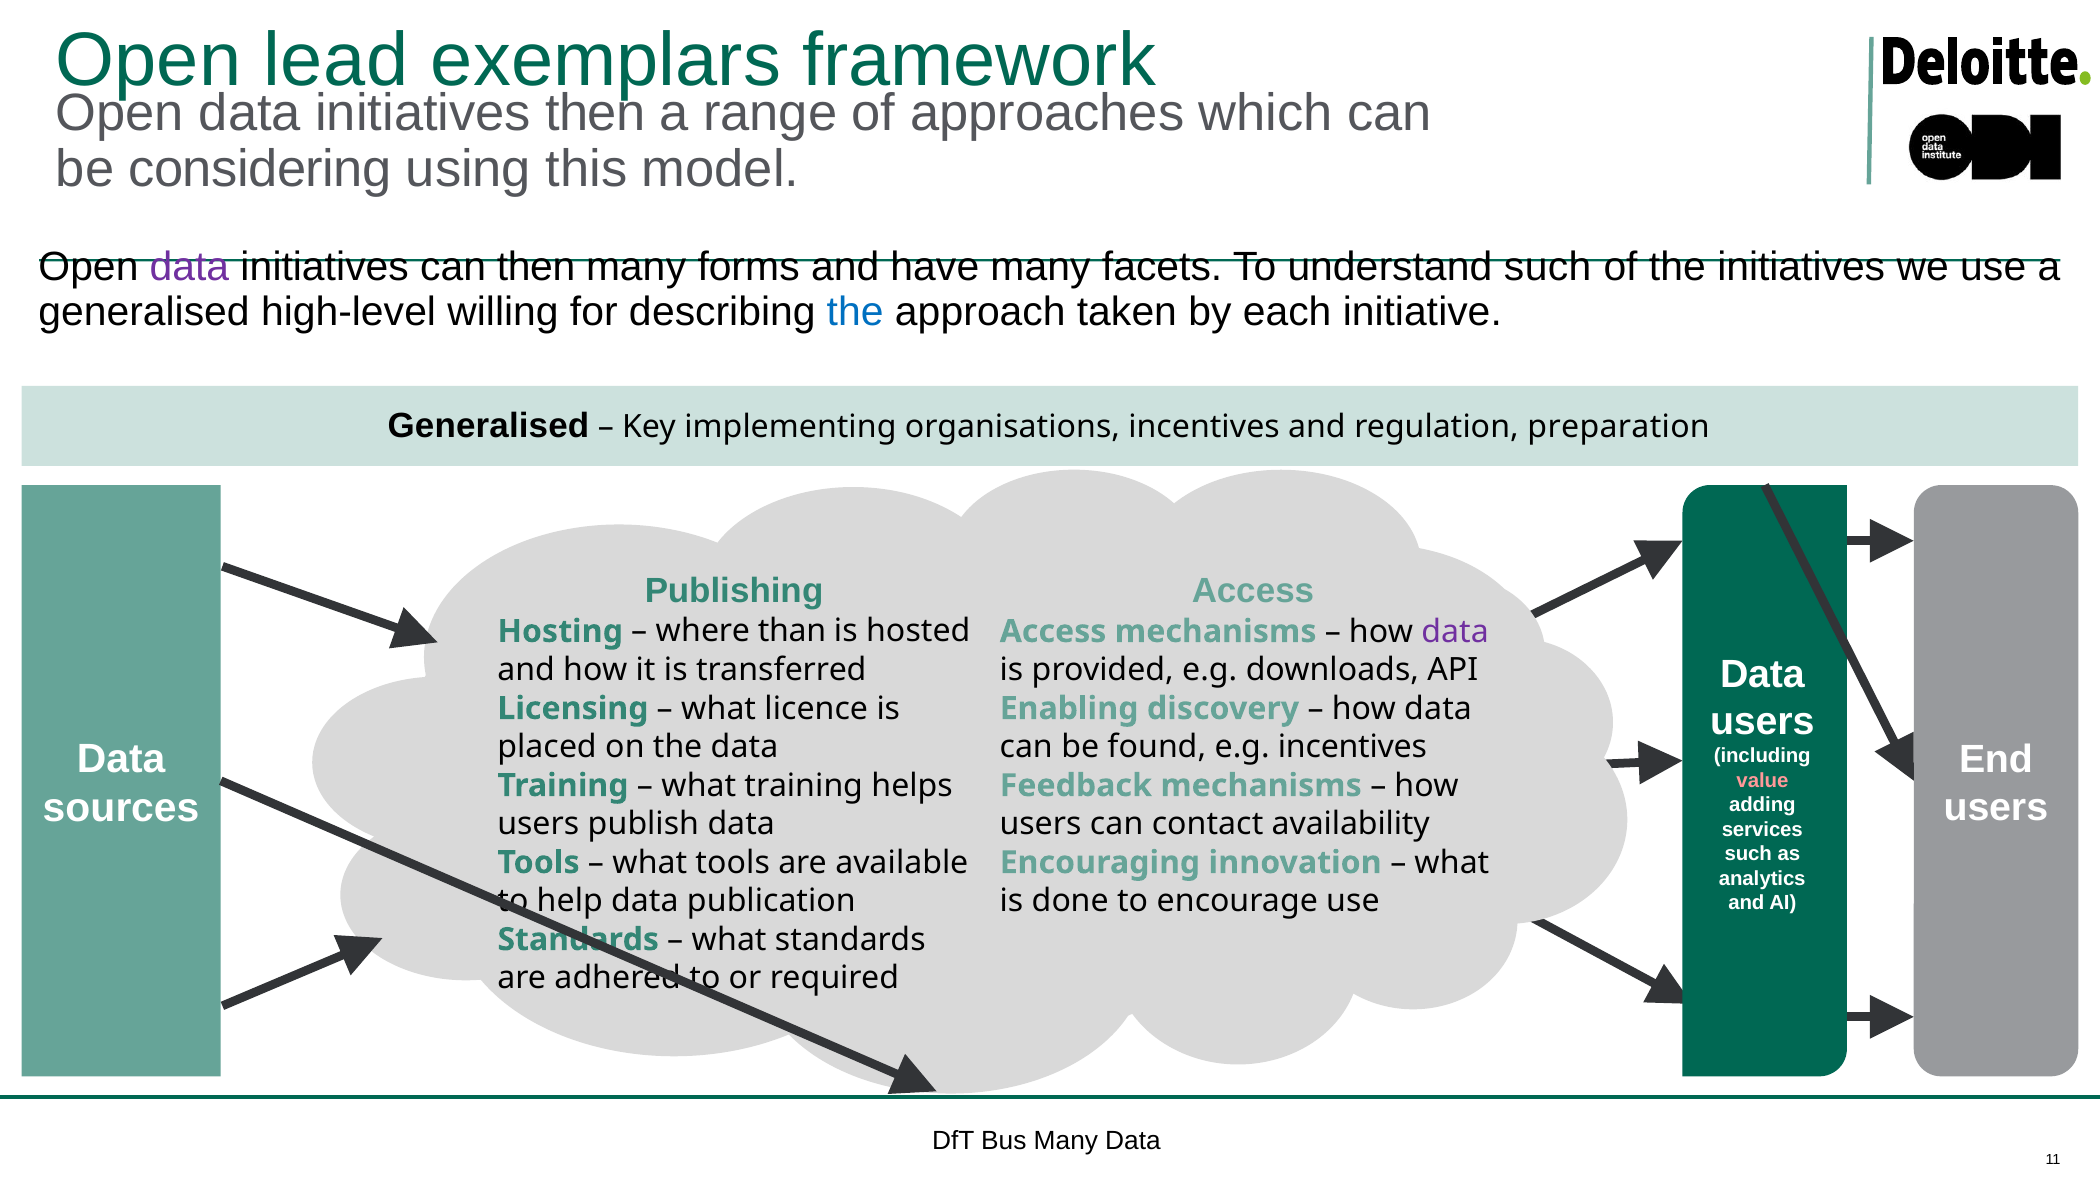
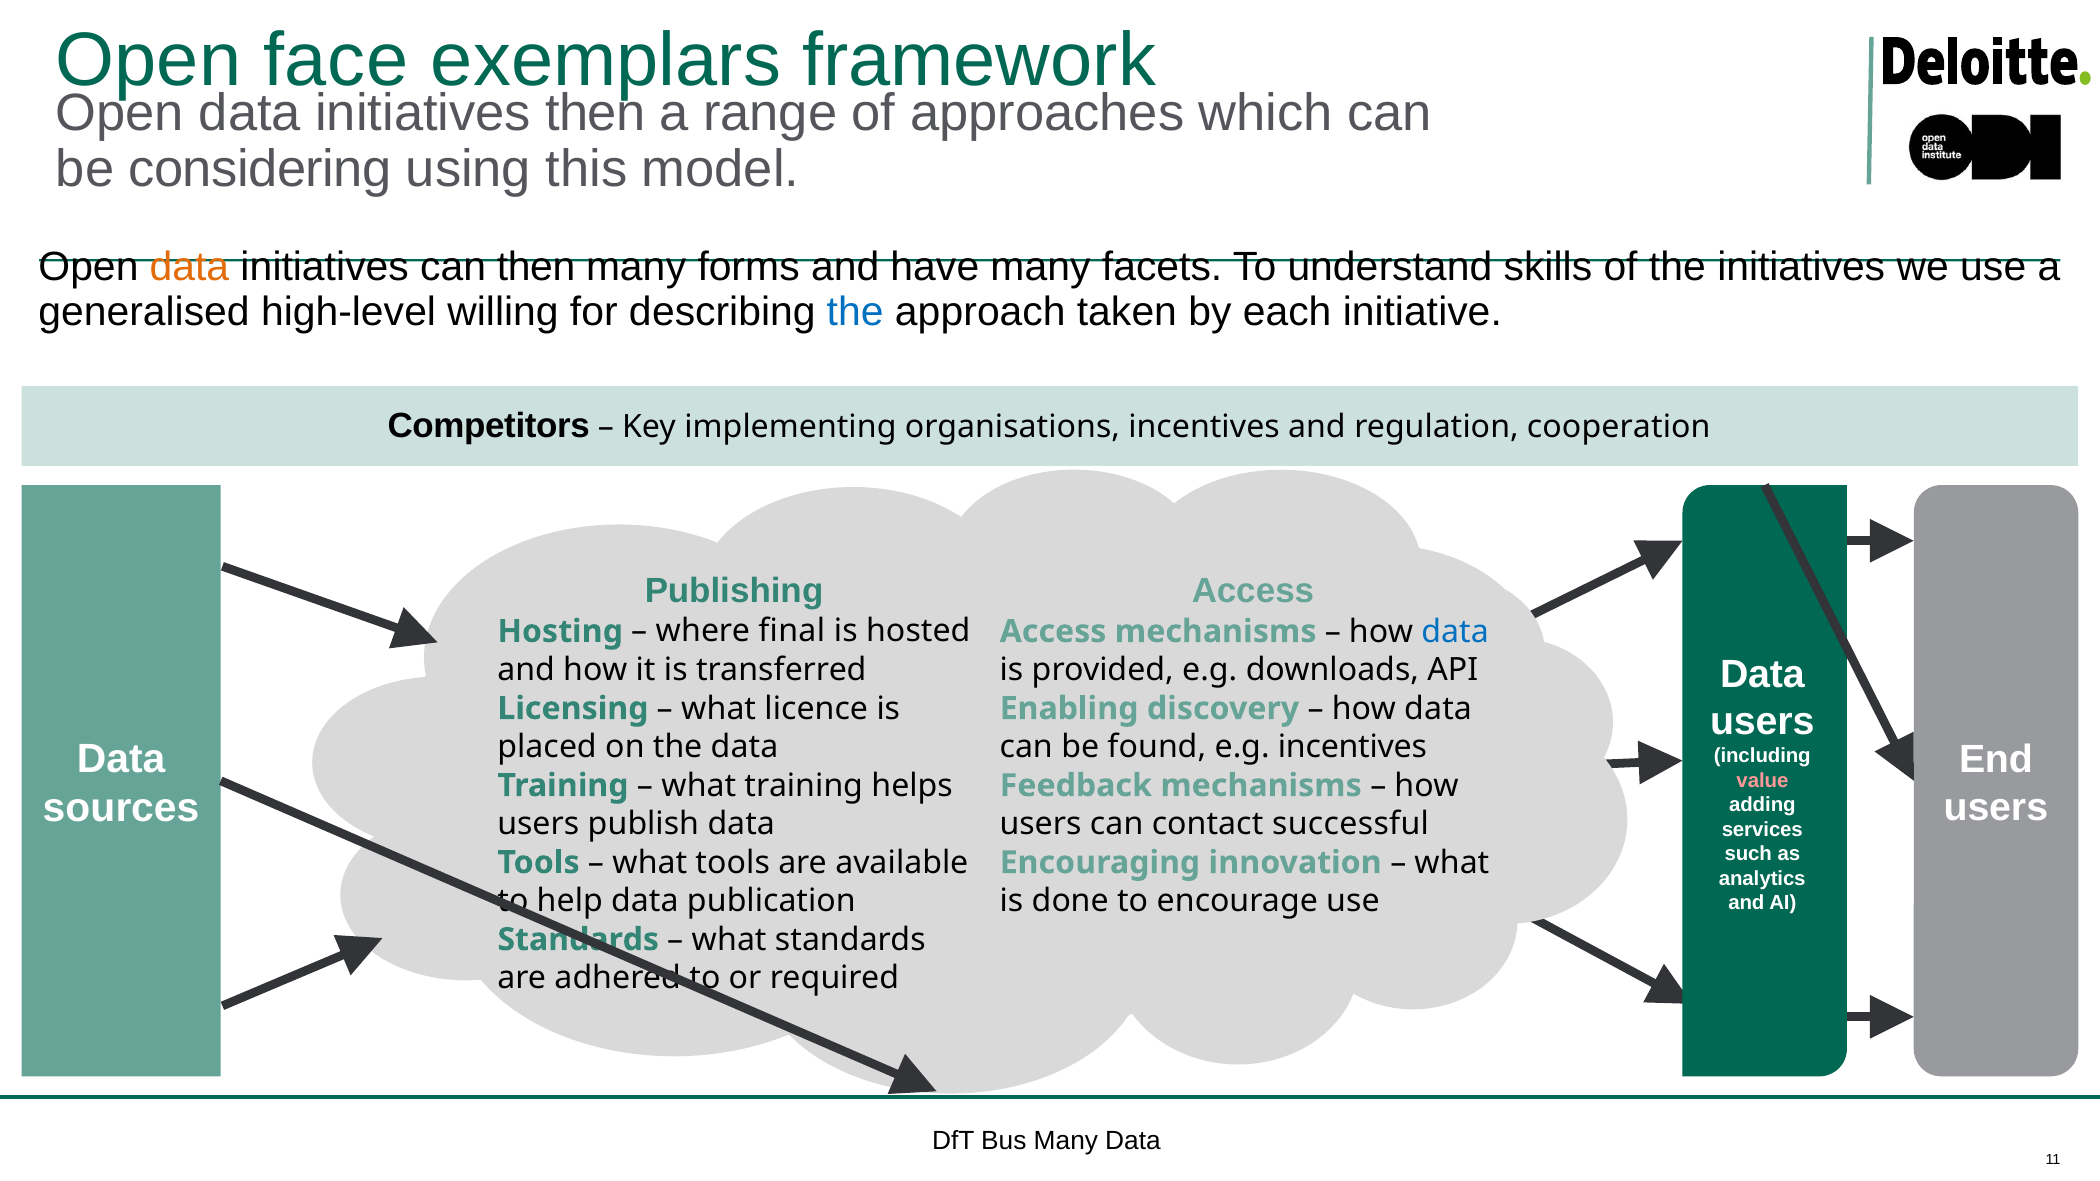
lead: lead -> face
data at (189, 267) colour: purple -> orange
understand such: such -> skills
Generalised at (488, 426): Generalised -> Competitors
preparation: preparation -> cooperation
than: than -> final
data at (1455, 632) colour: purple -> blue
availability: availability -> successful
